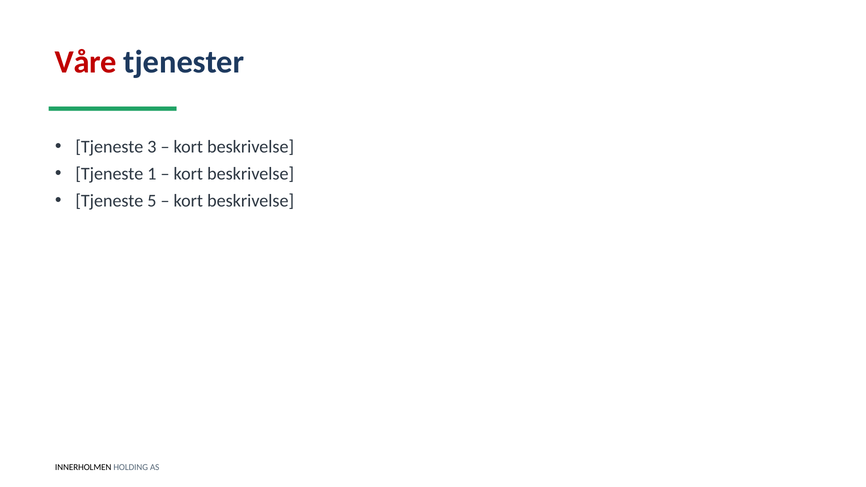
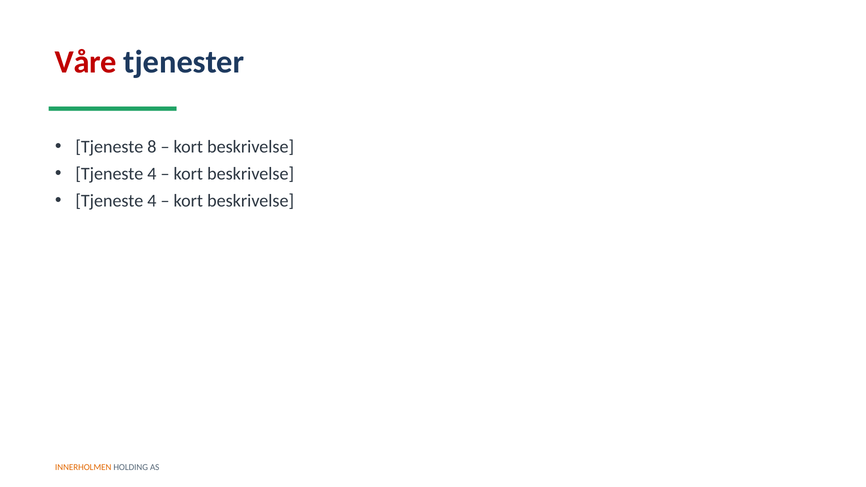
3: 3 -> 8
1 at (152, 174): 1 -> 4
5 at (152, 201): 5 -> 4
INNERHOLMEN colour: black -> orange
